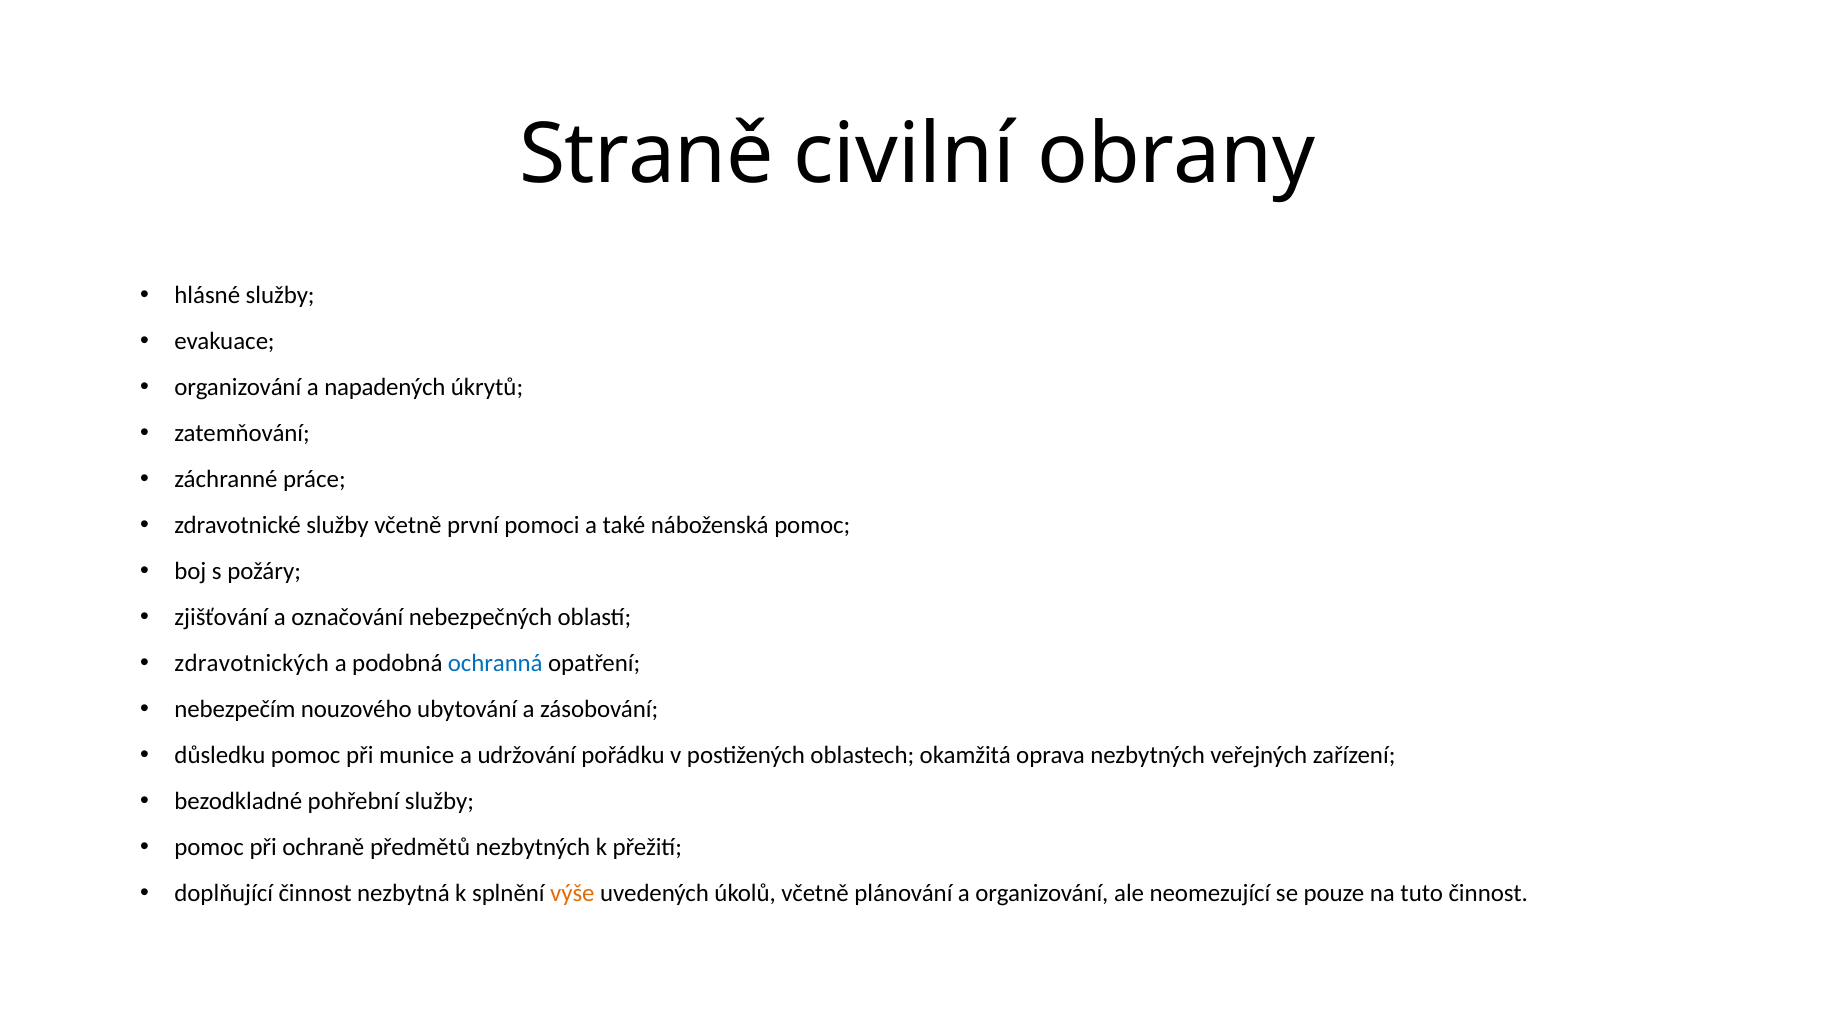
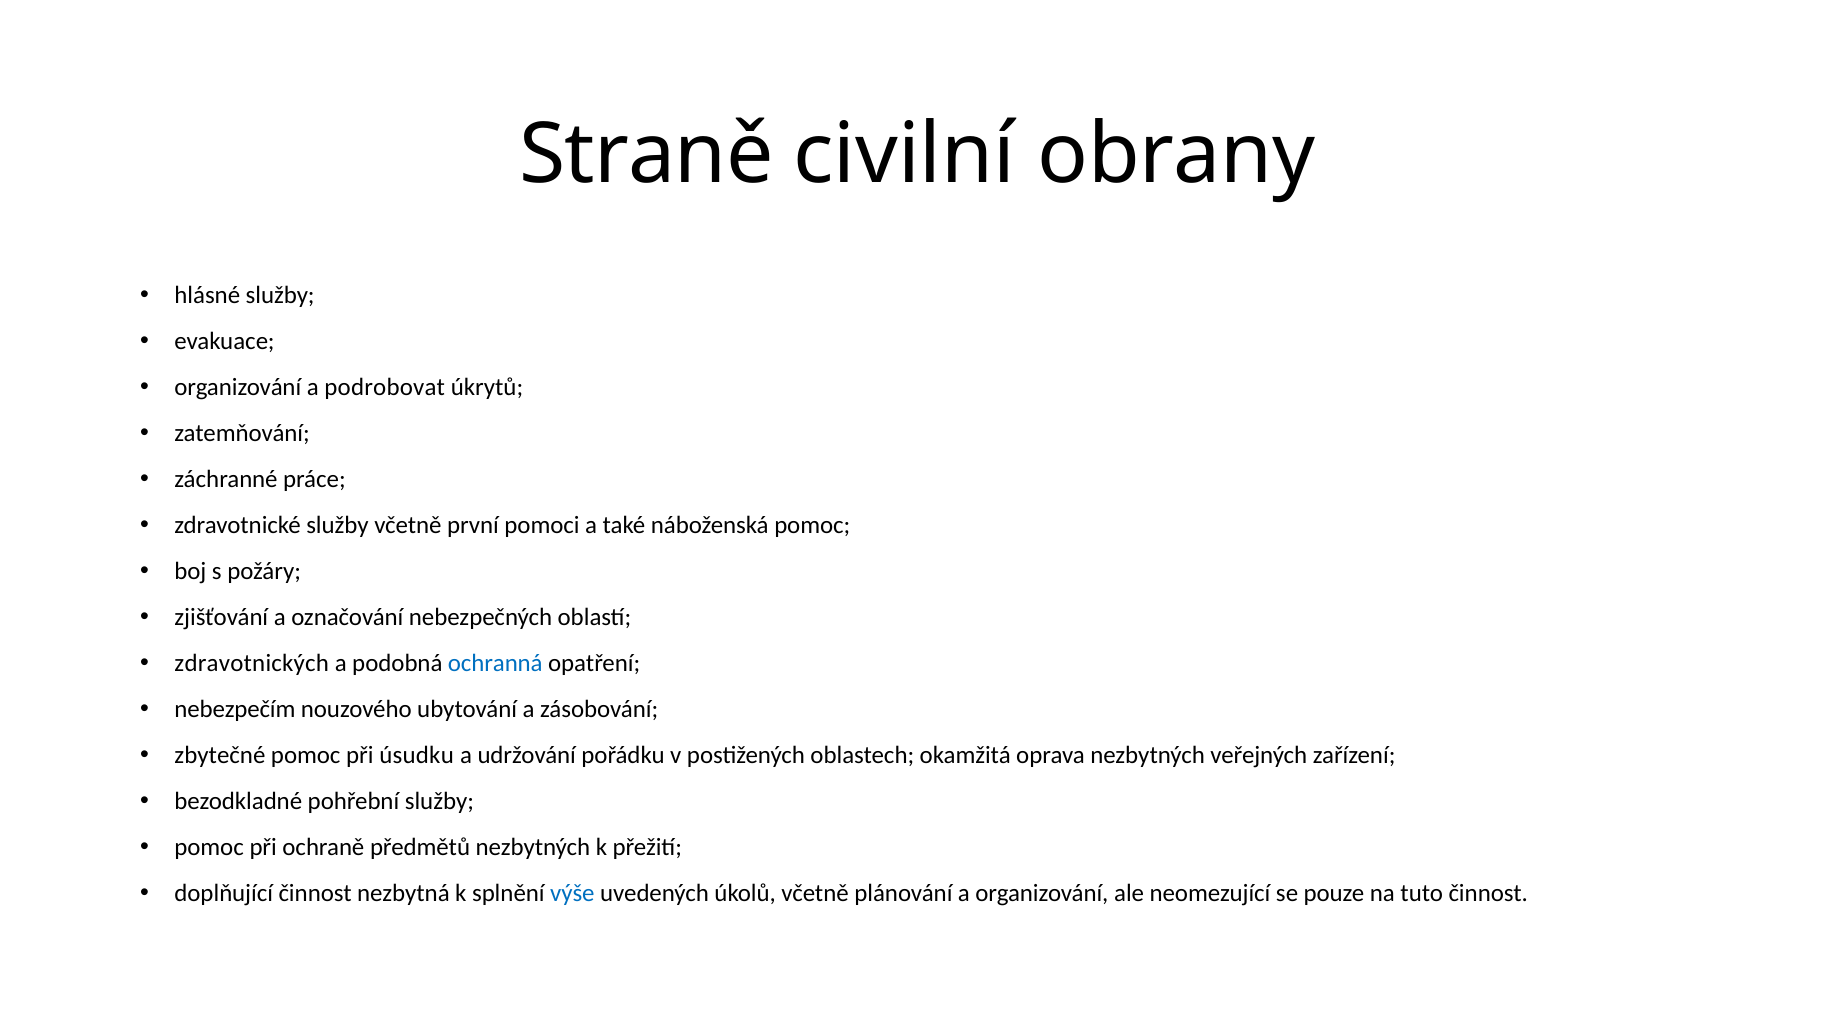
napadených: napadených -> podrobovat
důsledku: důsledku -> zbytečné
munice: munice -> úsudku
výše colour: orange -> blue
